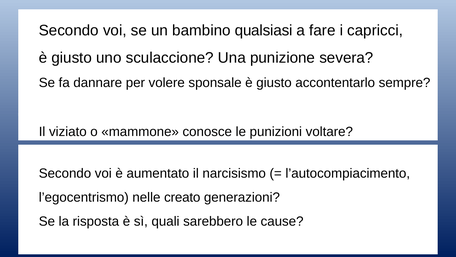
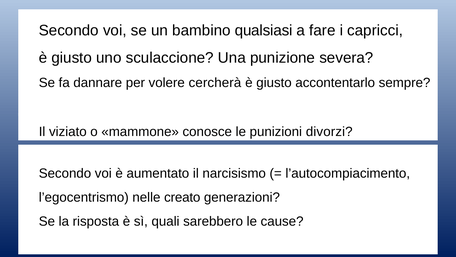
sponsale: sponsale -> cercherà
voltare: voltare -> divorzi
